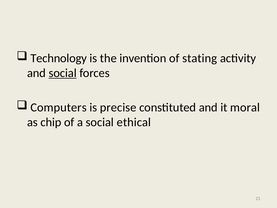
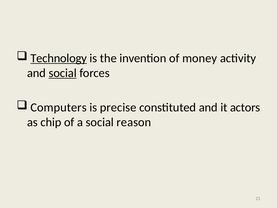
Technology underline: none -> present
stating: stating -> money
moral: moral -> actors
ethical: ethical -> reason
